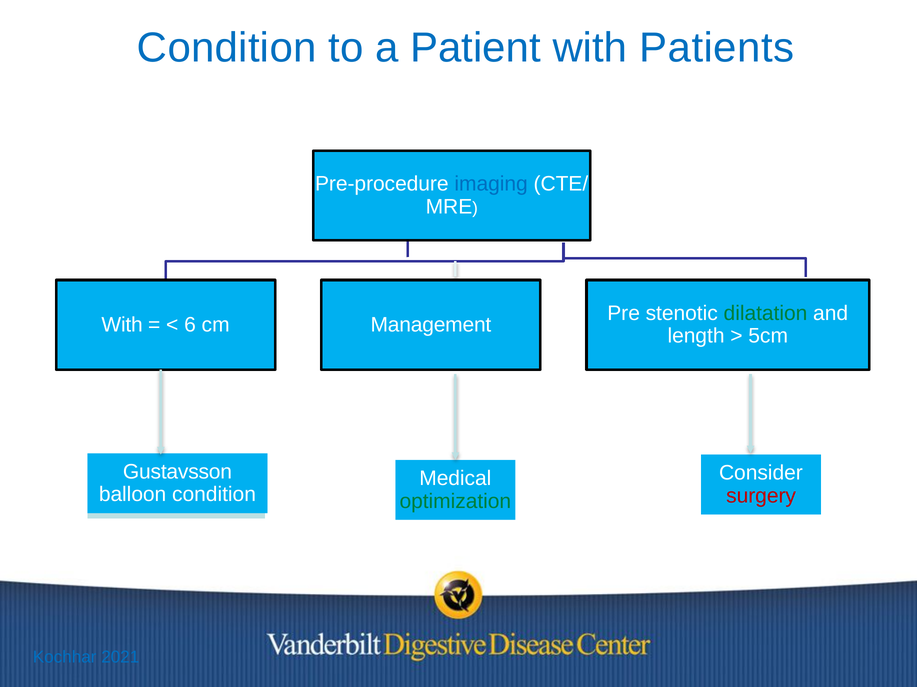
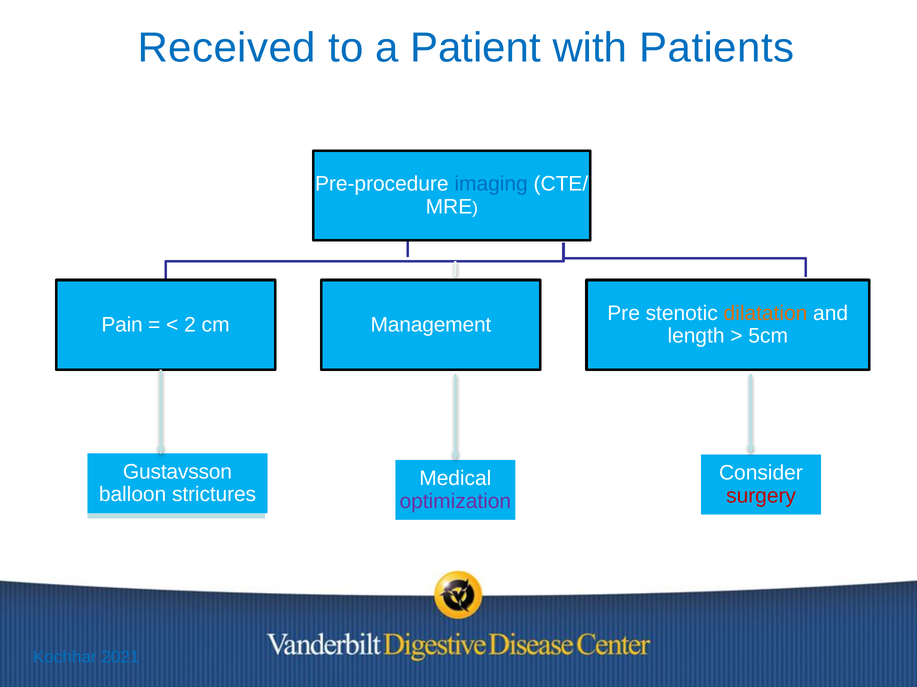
Condition at (227, 48): Condition -> Received
dilatation colour: green -> orange
With at (122, 325): With -> Pain
6: 6 -> 2
balloon condition: condition -> strictures
optimization colour: green -> purple
